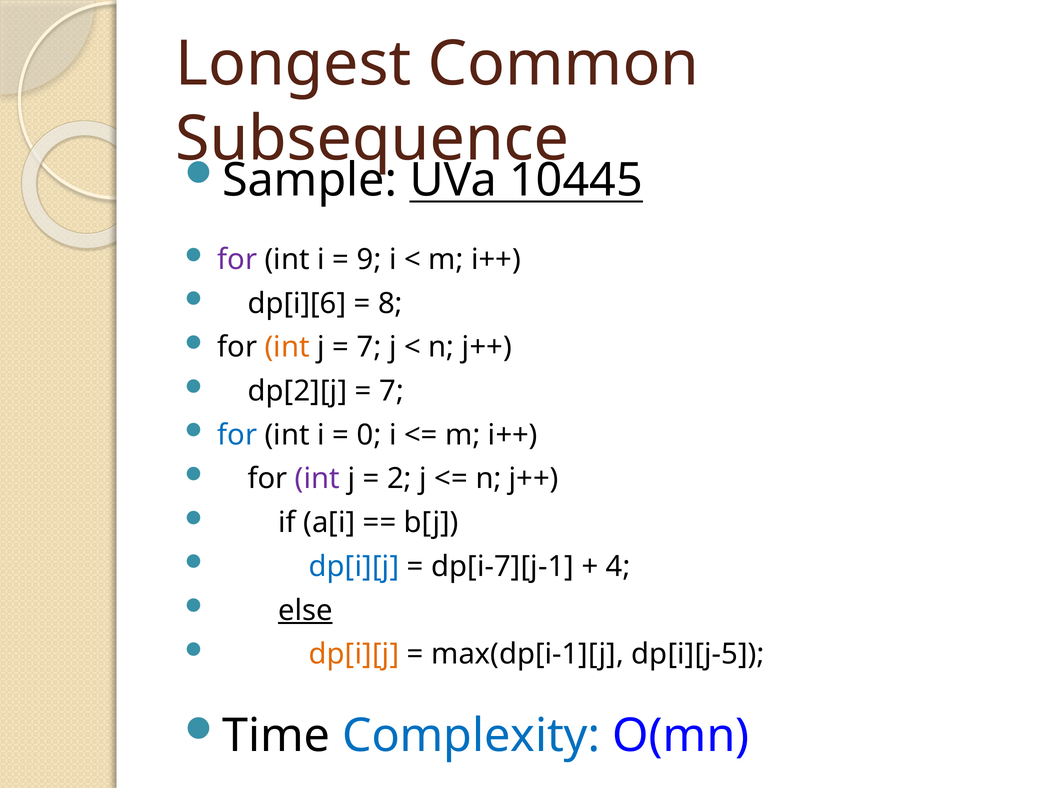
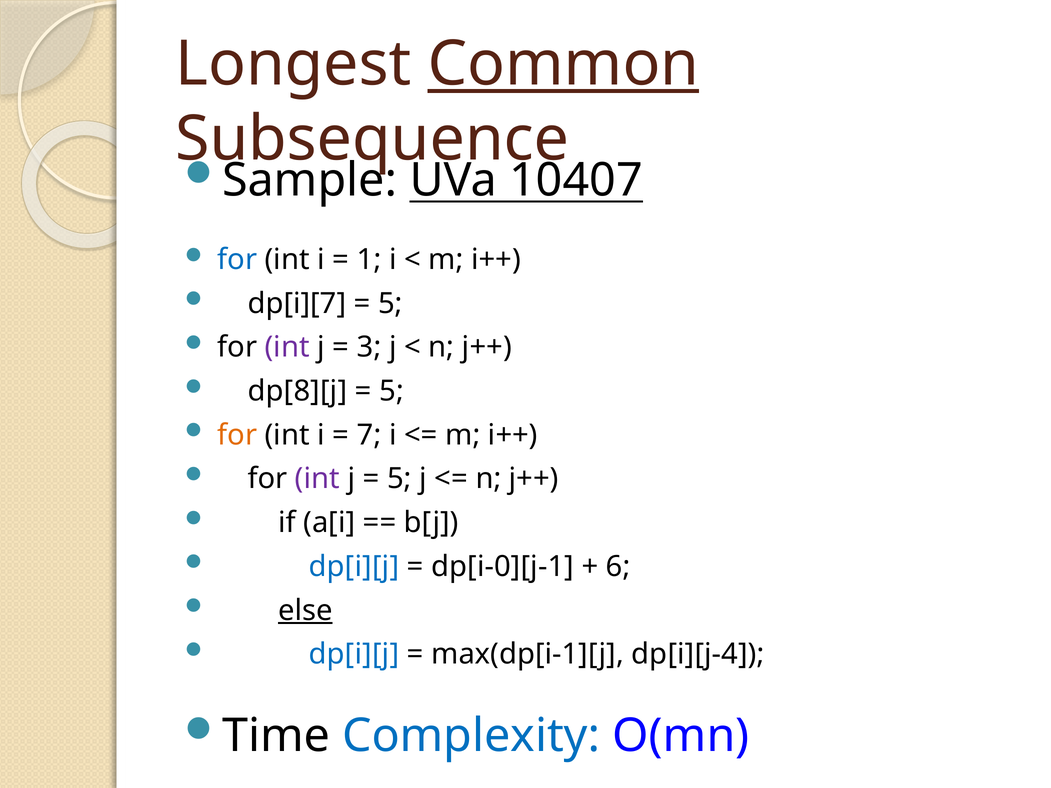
Common underline: none -> present
10445: 10445 -> 10407
for at (237, 260) colour: purple -> blue
9: 9 -> 1
dp[i][6: dp[i][6 -> dp[i][7
8 at (391, 304): 8 -> 5
int at (287, 347) colour: orange -> purple
7 at (369, 347): 7 -> 3
dp[2][j: dp[2][j -> dp[8][j
7 at (392, 391): 7 -> 5
for at (237, 435) colour: blue -> orange
0: 0 -> 7
2 at (399, 479): 2 -> 5
dp[i-7][j-1: dp[i-7][j-1 -> dp[i-0][j-1
4: 4 -> 6
dp[i][j at (354, 654) colour: orange -> blue
dp[i][j-5: dp[i][j-5 -> dp[i][j-4
